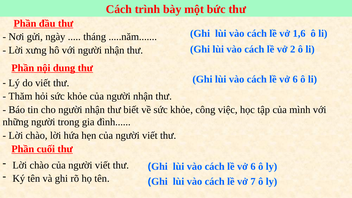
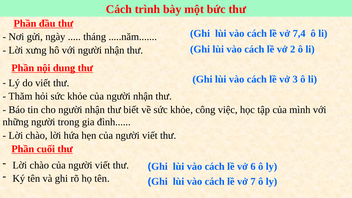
1,6: 1,6 -> 7,4
6 at (295, 79): 6 -> 3
